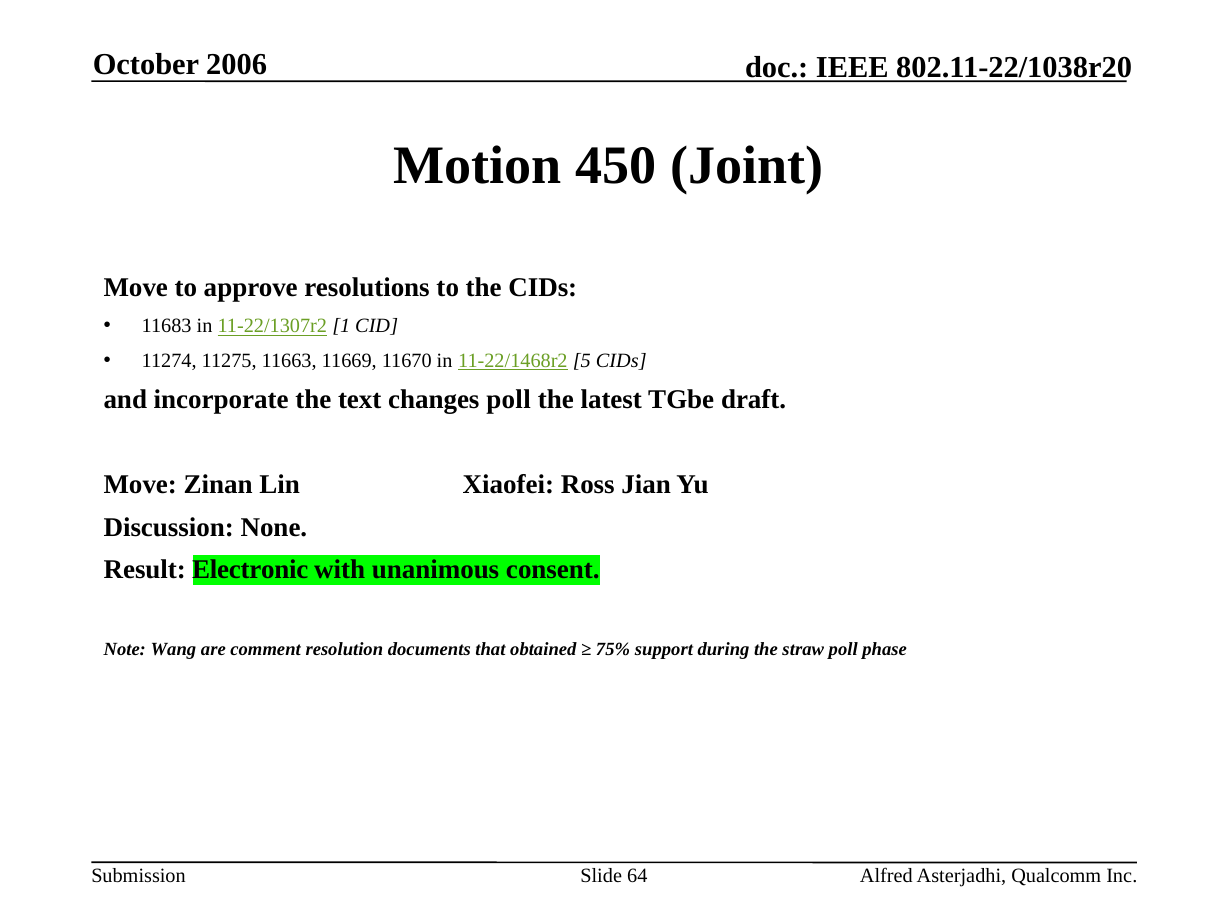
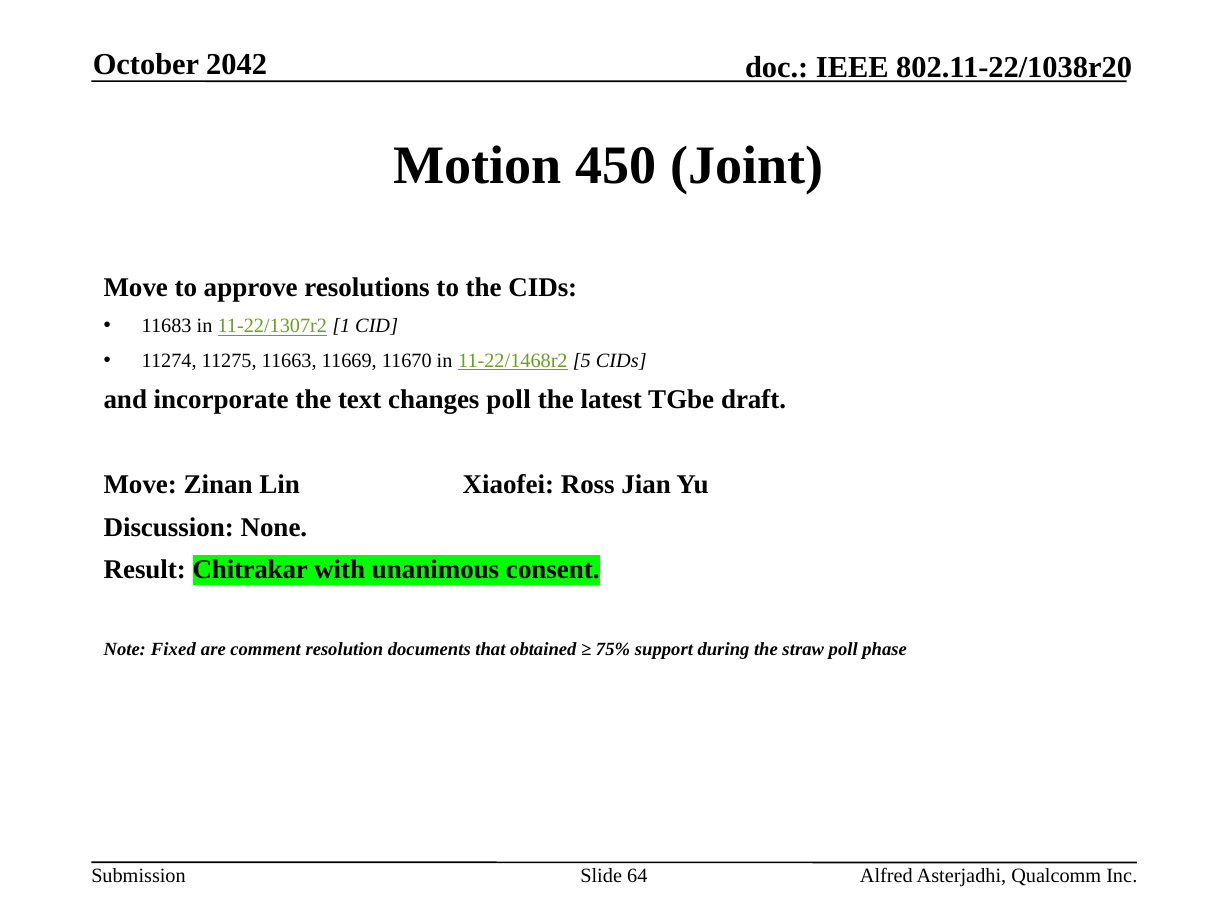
2006: 2006 -> 2042
Electronic: Electronic -> Chitrakar
Wang: Wang -> Fixed
